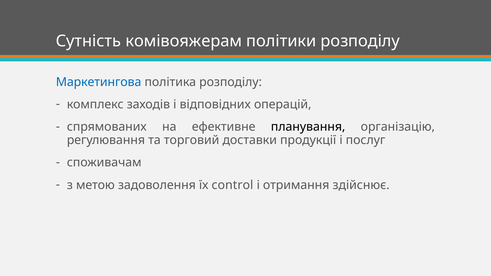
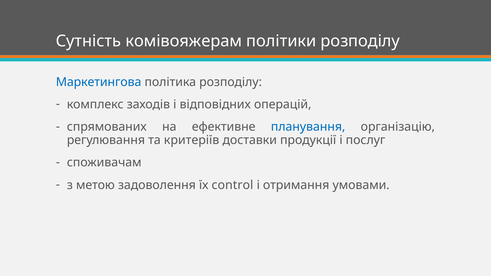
планування colour: black -> blue
торговий: торговий -> критеріїв
здійснює: здійснює -> умовами
